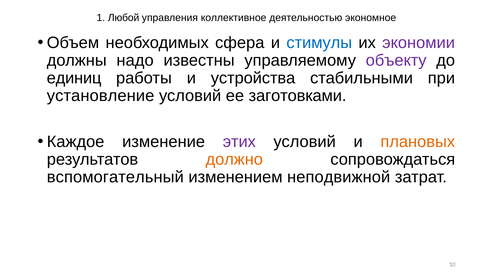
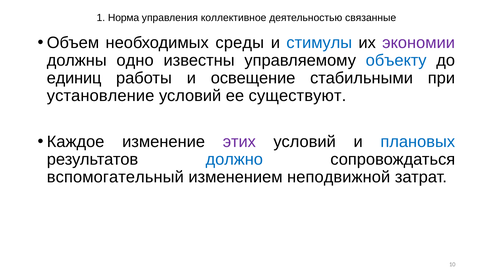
Любой: Любой -> Норма
экономное: экономное -> связанные
сфера: сфера -> среды
надо: надо -> одно
объекту colour: purple -> blue
устройства: устройства -> освещение
заготовками: заготовками -> существуют
плановых colour: orange -> blue
должно colour: orange -> blue
